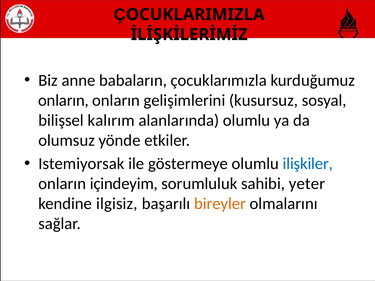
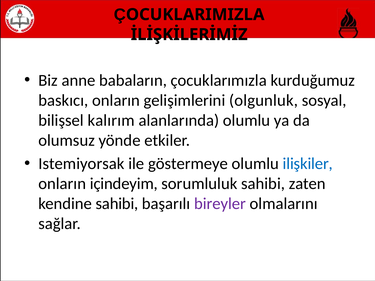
onların at (63, 100): onların -> baskıcı
kusursuz: kusursuz -> olgunluk
yeter: yeter -> zaten
kendine ilgisiz: ilgisiz -> sahibi
bireyler colour: orange -> purple
